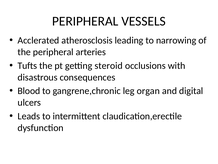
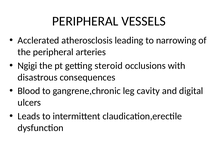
Tufts: Tufts -> Ngigi
organ: organ -> cavity
